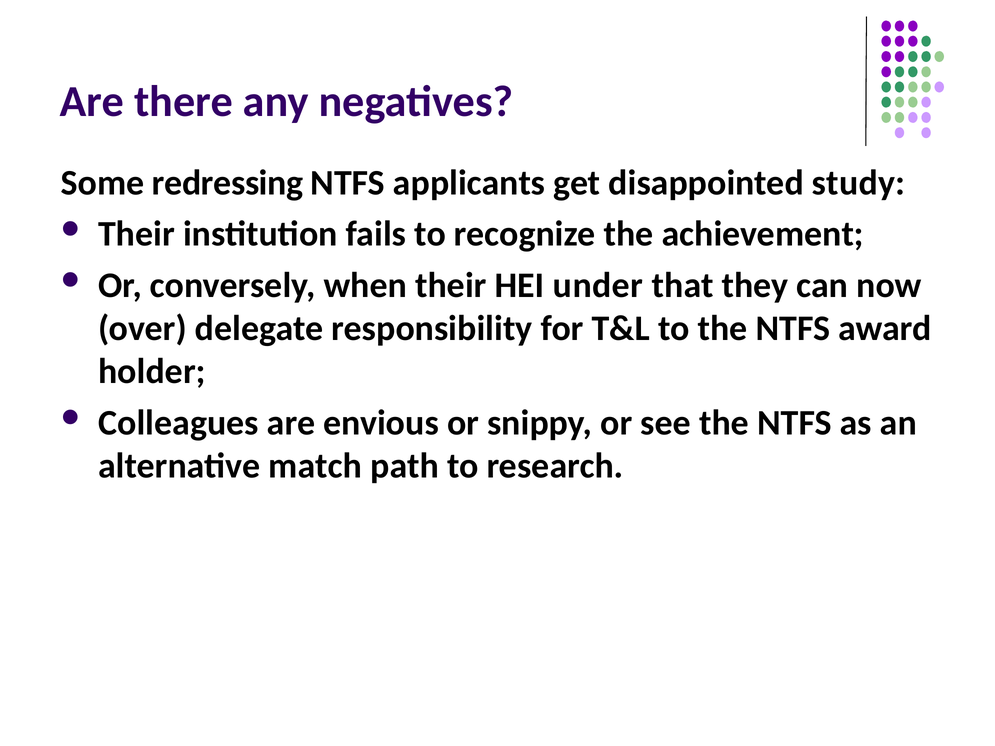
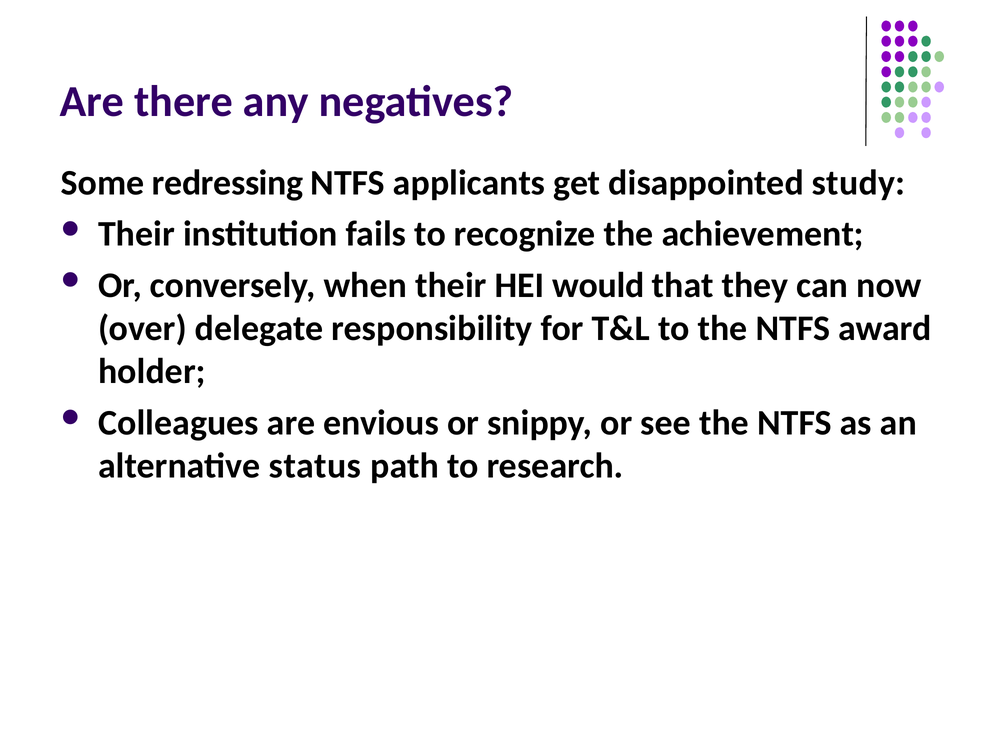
under: under -> would
match: match -> status
